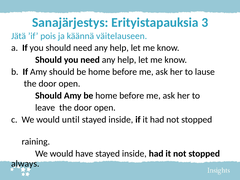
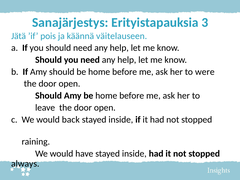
lause: lause -> were
until: until -> back
